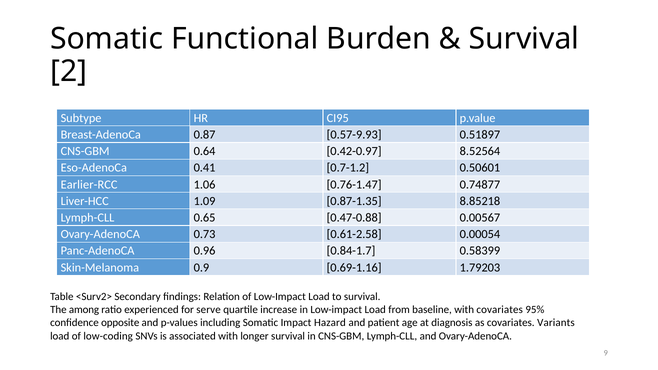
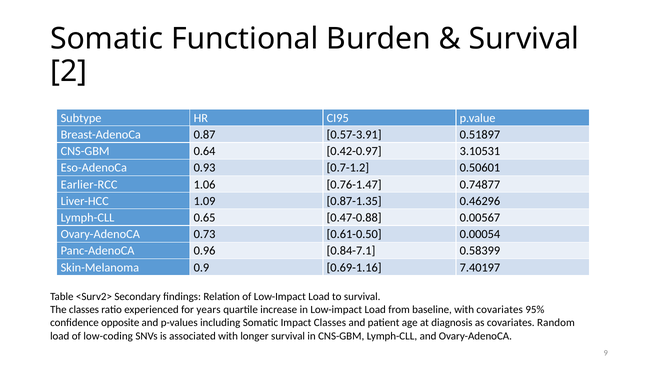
0.57-9.93: 0.57-9.93 -> 0.57-3.91
8.52564: 8.52564 -> 3.10531
0.41: 0.41 -> 0.93
8.85218: 8.85218 -> 0.46296
0.61-2.58: 0.61-2.58 -> 0.61-0.50
0.84-1.7: 0.84-1.7 -> 0.84-7.1
1.79203: 1.79203 -> 7.40197
The among: among -> classes
serve: serve -> years
Impact Hazard: Hazard -> Classes
Variants: Variants -> Random
